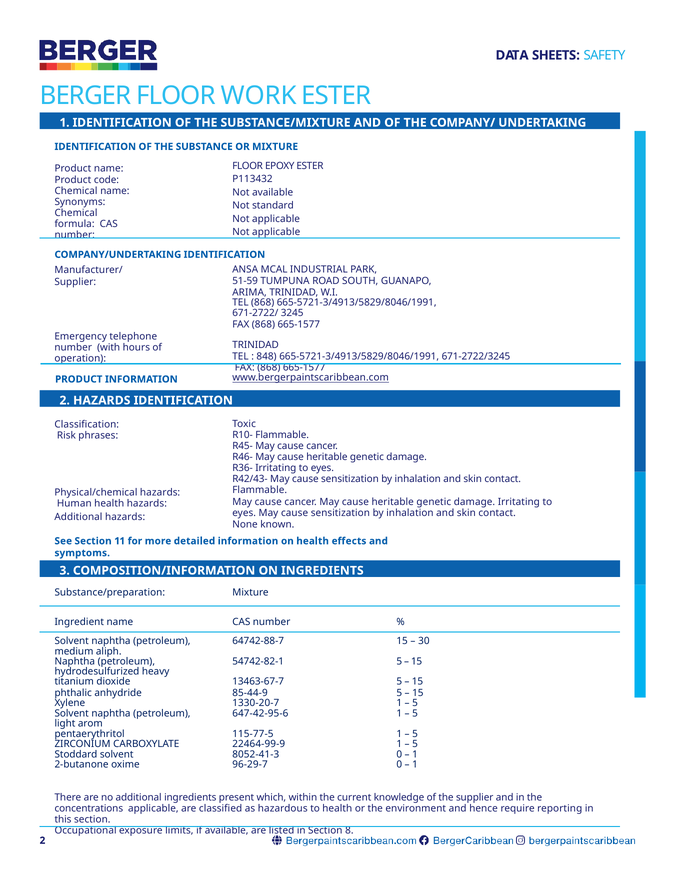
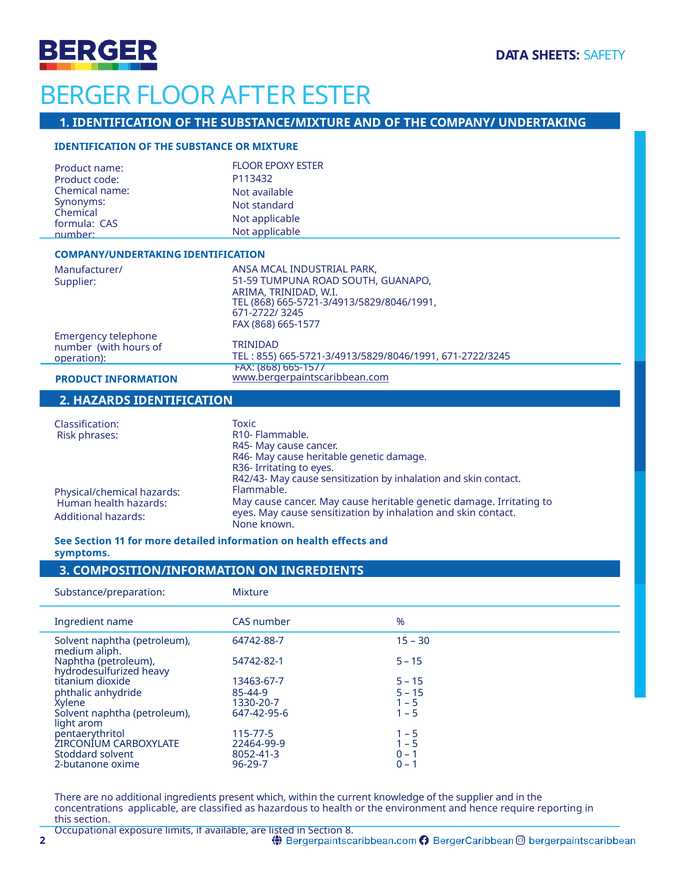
WORK: WORK -> AFTER
848: 848 -> 855
